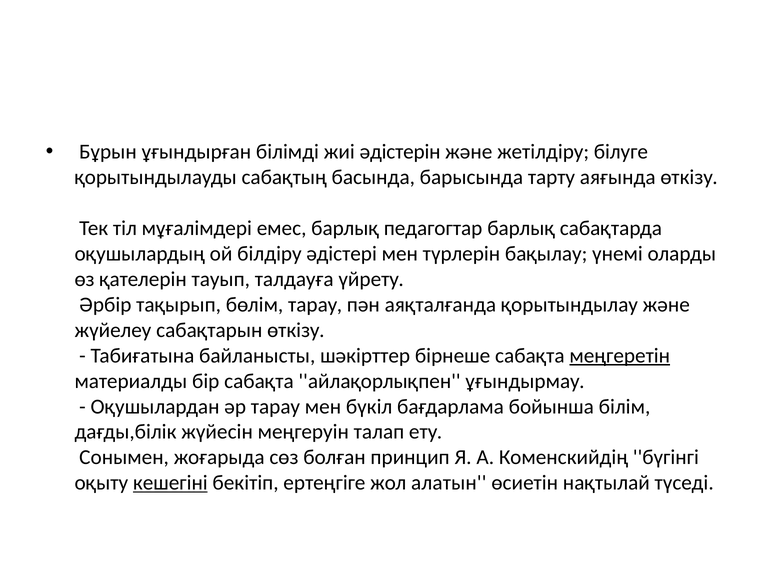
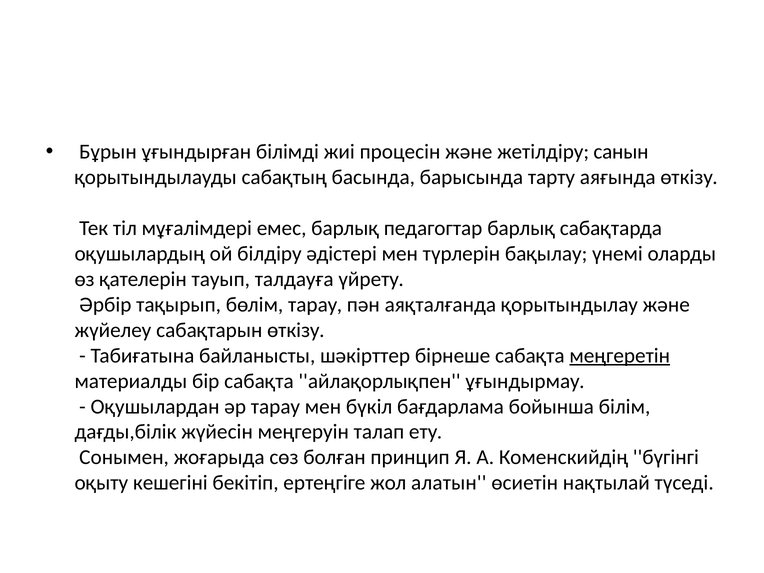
әдістерін: әдістерін -> процесін
білуге: білуге -> санын
кешегіні underline: present -> none
